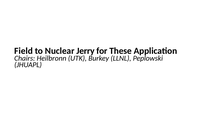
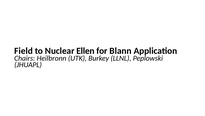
Jerry: Jerry -> Ellen
These: These -> Blann
